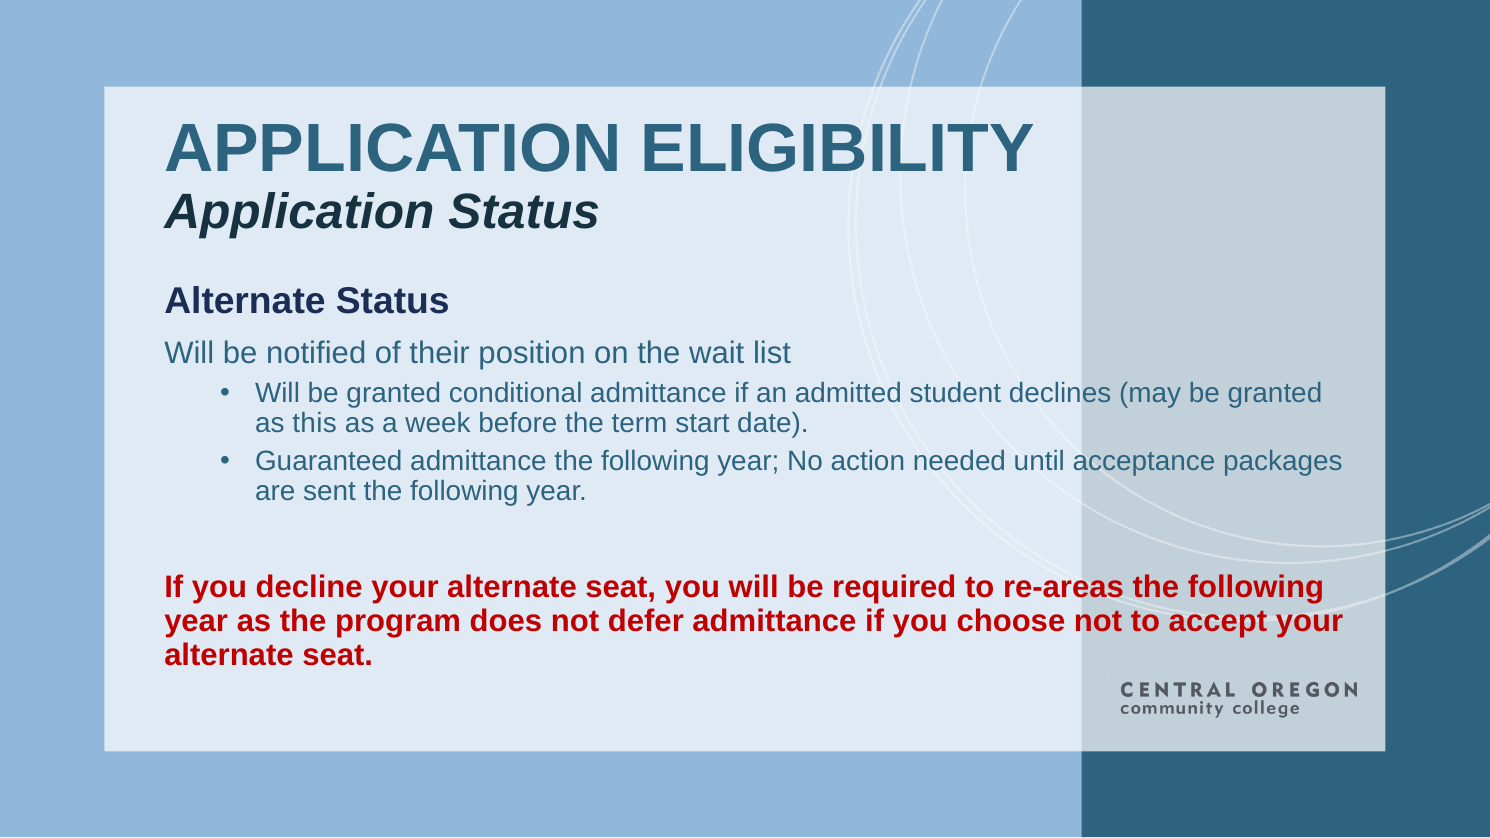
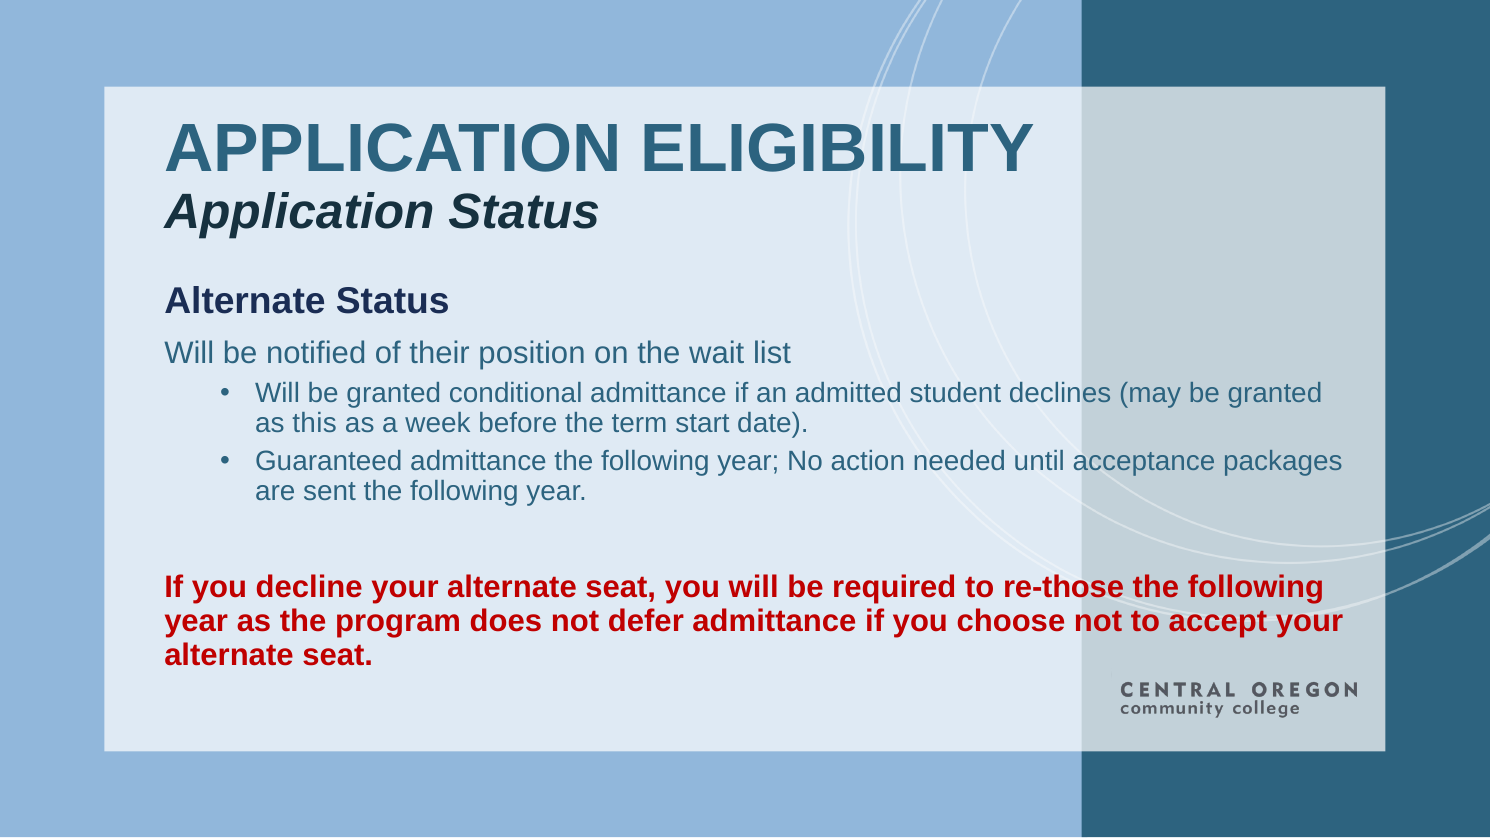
re-areas: re-areas -> re-those
